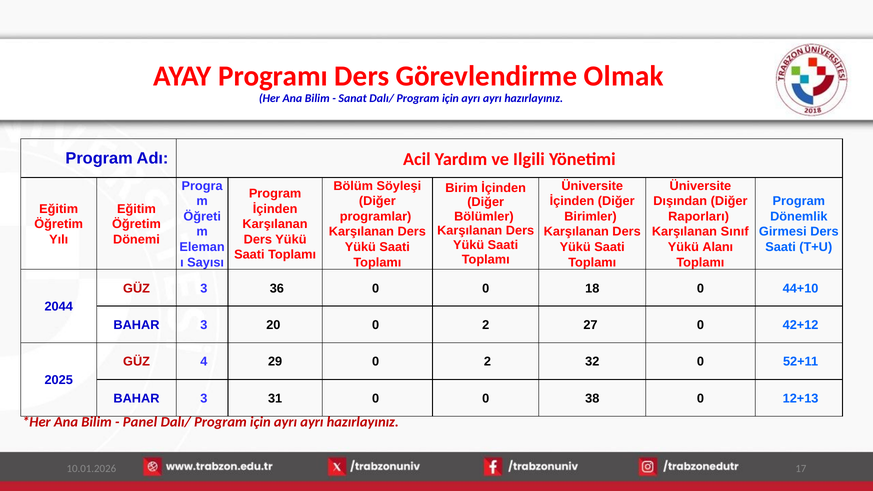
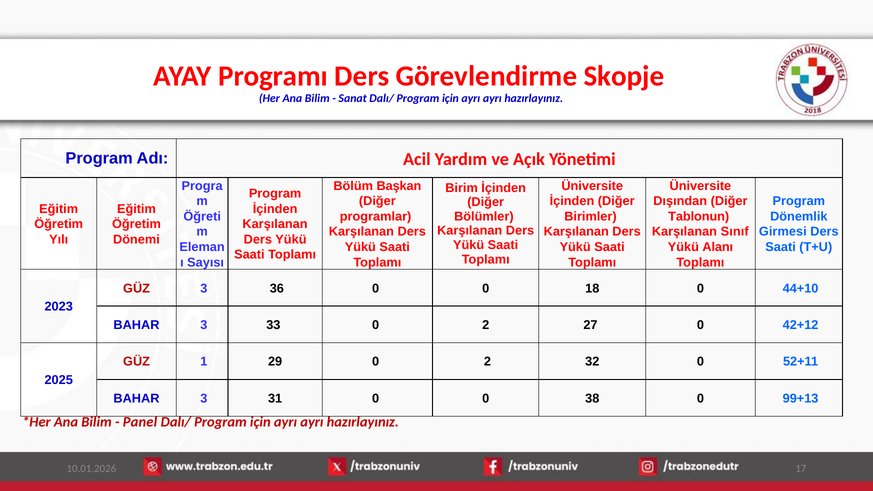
Olmak: Olmak -> Skopje
Ilgili: Ilgili -> Açık
Söyleşi: Söyleşi -> Başkan
Raporları: Raporları -> Tablonun
2044: 2044 -> 2023
20: 20 -> 33
4: 4 -> 1
12+13: 12+13 -> 99+13
